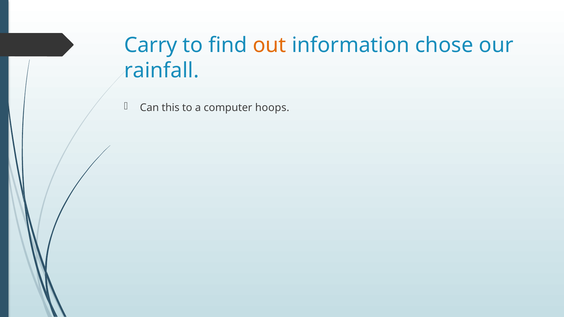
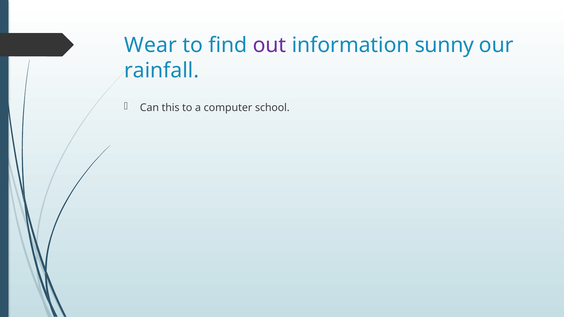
Carry: Carry -> Wear
out colour: orange -> purple
chose: chose -> sunny
hoops: hoops -> school
